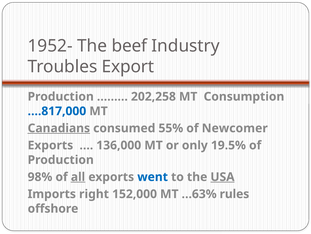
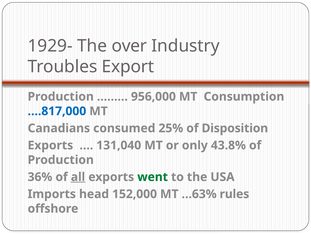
1952-: 1952- -> 1929-
beef: beef -> over
202,258: 202,258 -> 956,000
Canadians underline: present -> none
55%: 55% -> 25%
Newcomer: Newcomer -> Disposition
136,000: 136,000 -> 131,040
19.5%: 19.5% -> 43.8%
98%: 98% -> 36%
went colour: blue -> green
USA underline: present -> none
right: right -> head
